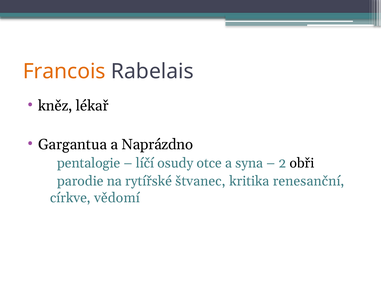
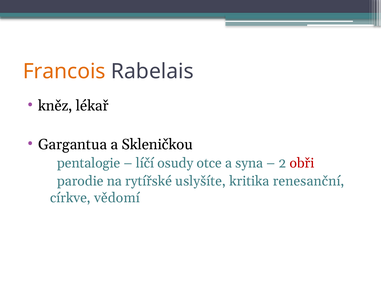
Naprázdno: Naprázdno -> Skleničkou
obři colour: black -> red
štvanec: štvanec -> uslyšíte
